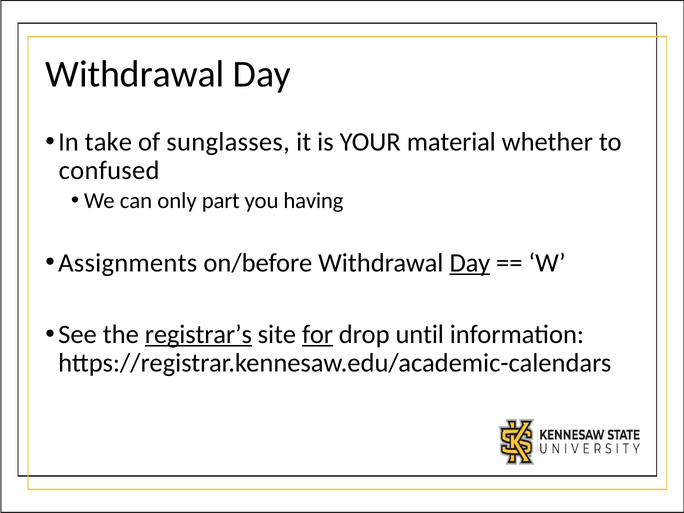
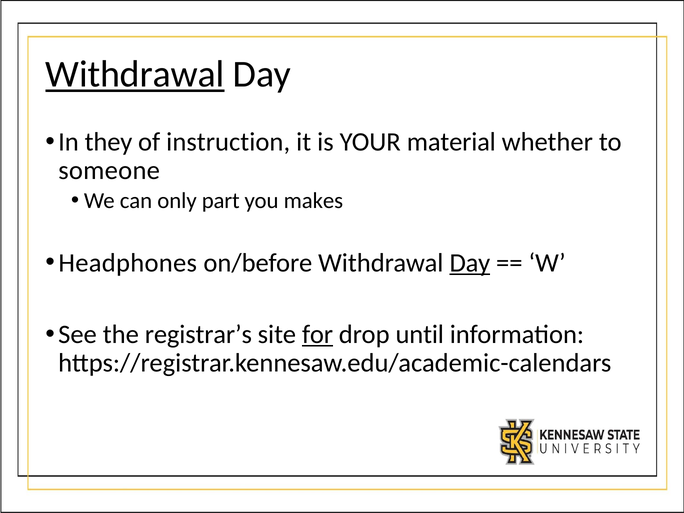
Withdrawal at (135, 74) underline: none -> present
take: take -> they
sunglasses: sunglasses -> instruction
confused: confused -> someone
having: having -> makes
Assignments: Assignments -> Headphones
registrar’s underline: present -> none
